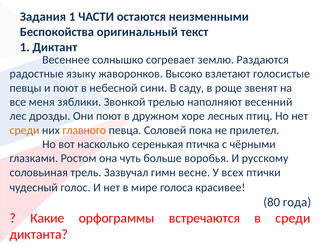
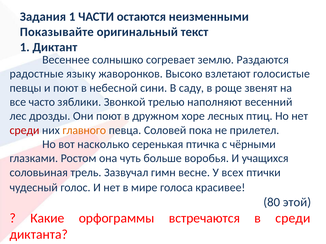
Беспокойства: Беспокойства -> Показывайте
меня: меня -> часто
среди at (25, 130) colour: orange -> red
русскому: русскому -> учащихся
года: года -> этой
